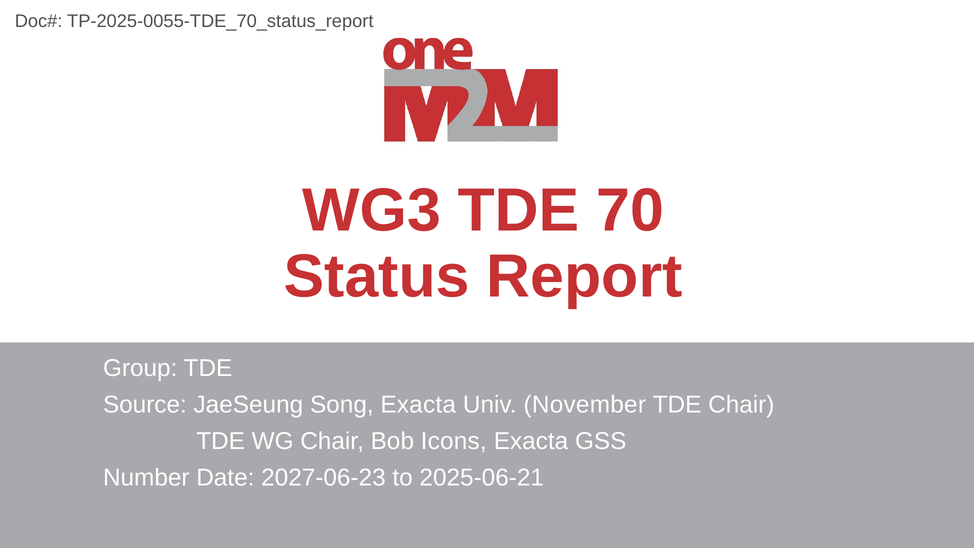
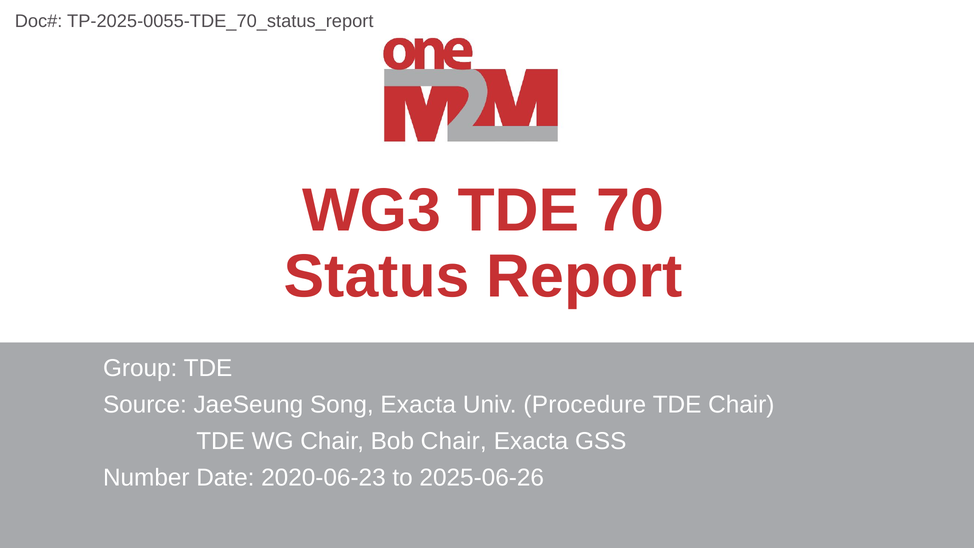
November: November -> Procedure
Bob Icons: Icons -> Chair
2027-06-23: 2027-06-23 -> 2020-06-23
2025-06-21: 2025-06-21 -> 2025-06-26
